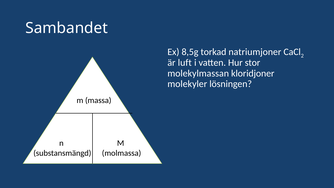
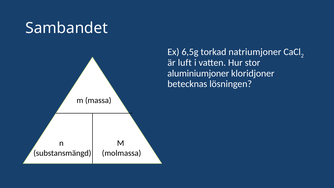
8,5g: 8,5g -> 6,5g
molekylmassan: molekylmassan -> aluminiumjoner
molekyler: molekyler -> betecknas
